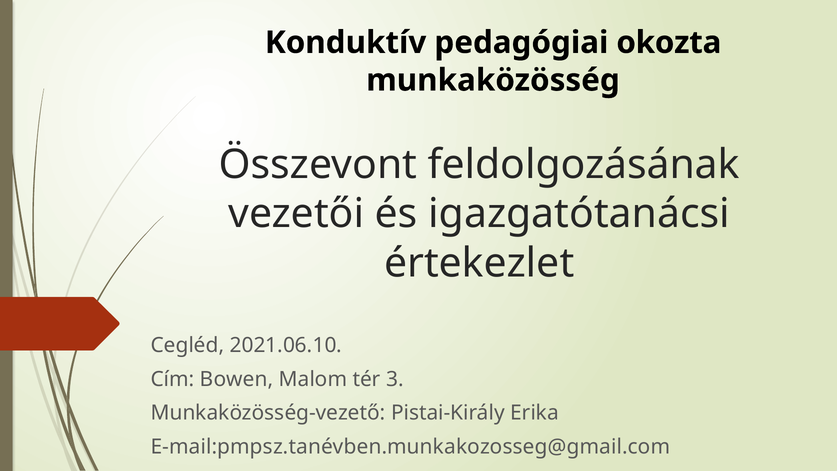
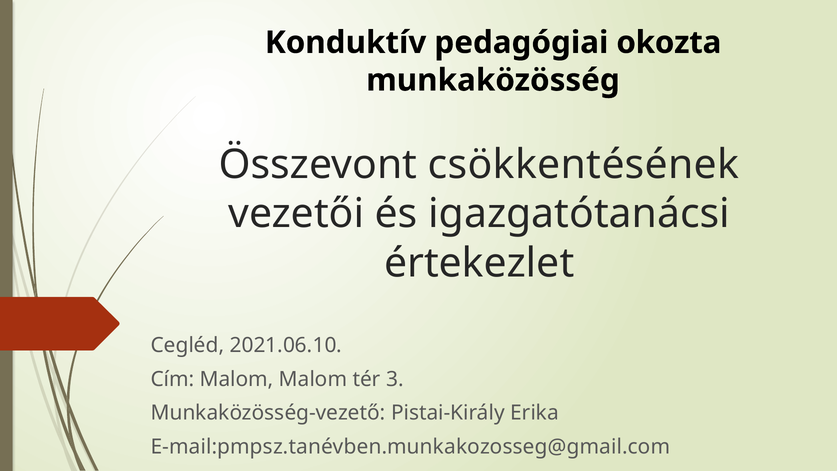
feldolgozásának: feldolgozásának -> csökkentésének
Cím Bowen: Bowen -> Malom
